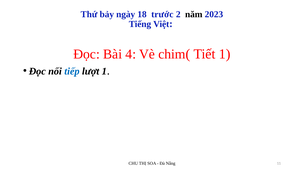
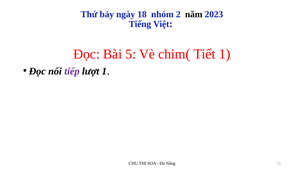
trước: trước -> nhóm
4: 4 -> 5
tiếp colour: blue -> purple
